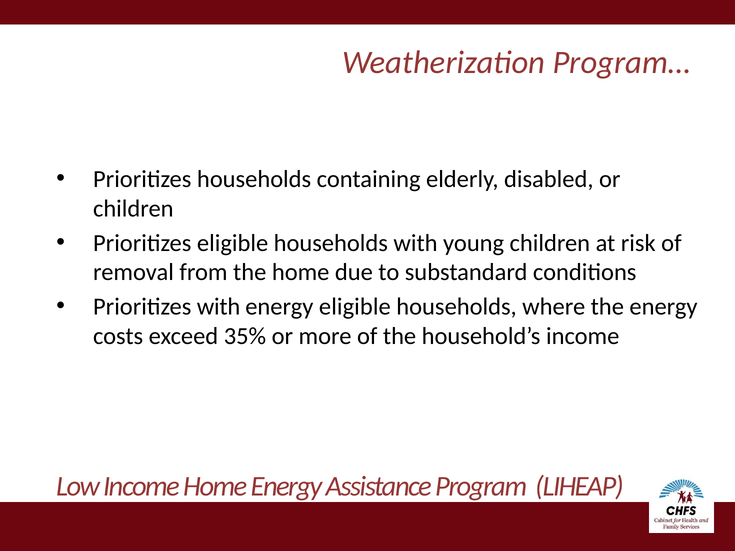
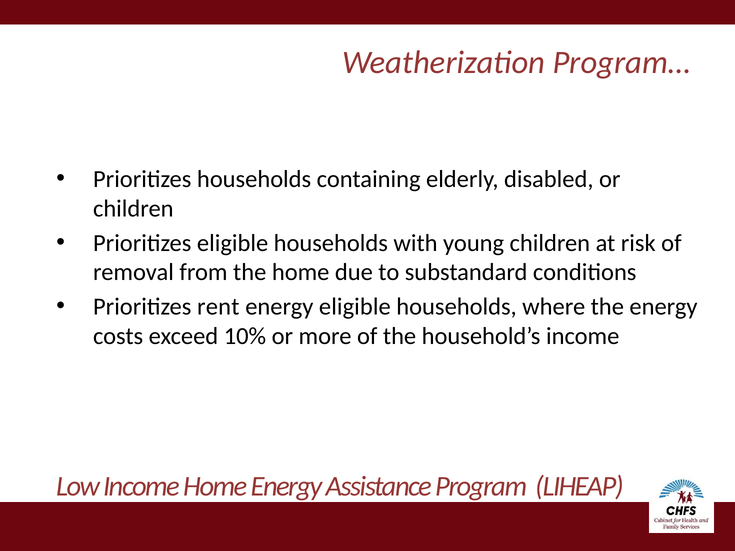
Prioritizes with: with -> rent
35%: 35% -> 10%
